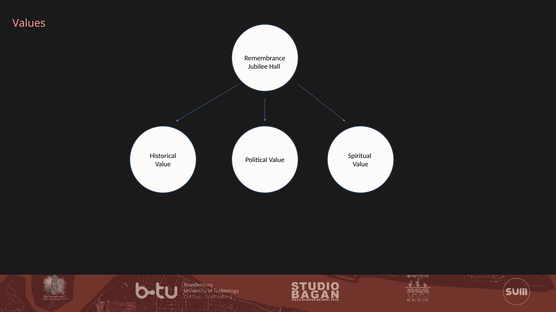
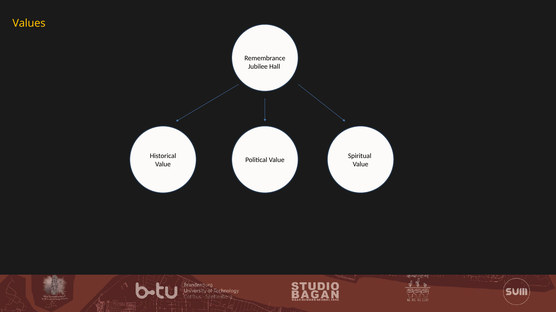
Values colour: pink -> yellow
